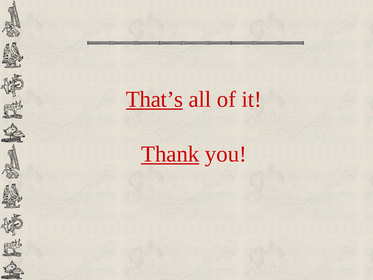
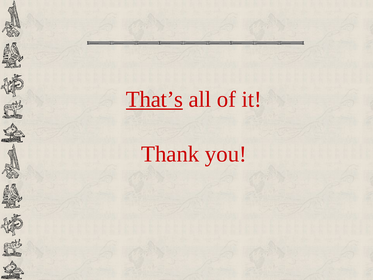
Thank underline: present -> none
